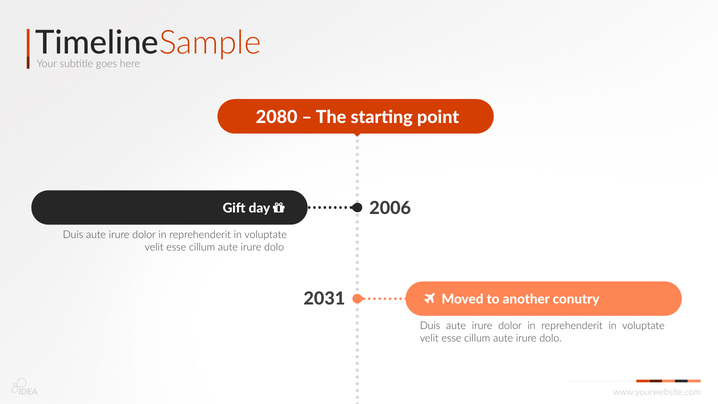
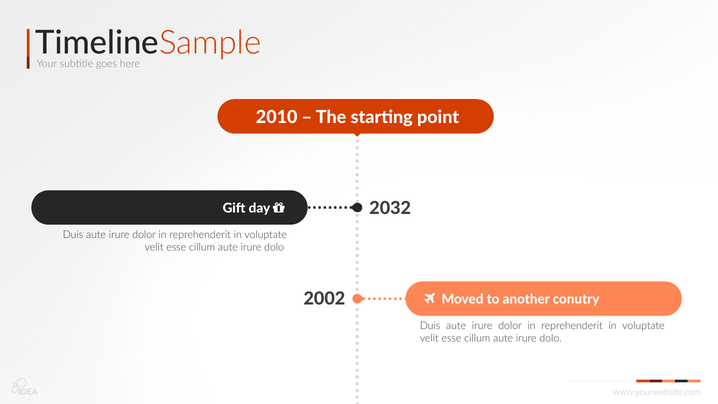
2080: 2080 -> 2010
2006: 2006 -> 2032
2031: 2031 -> 2002
